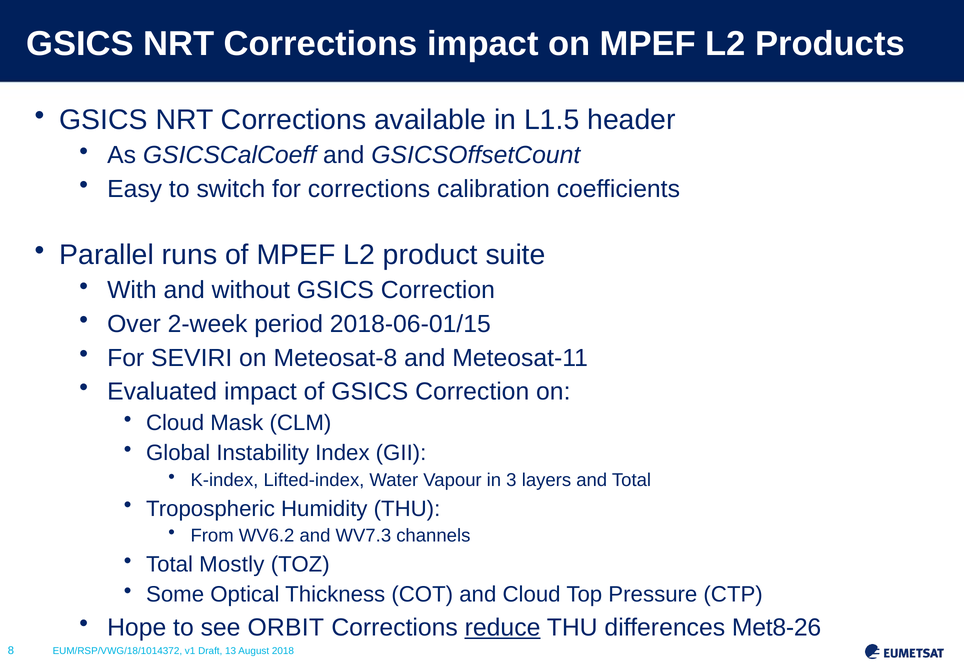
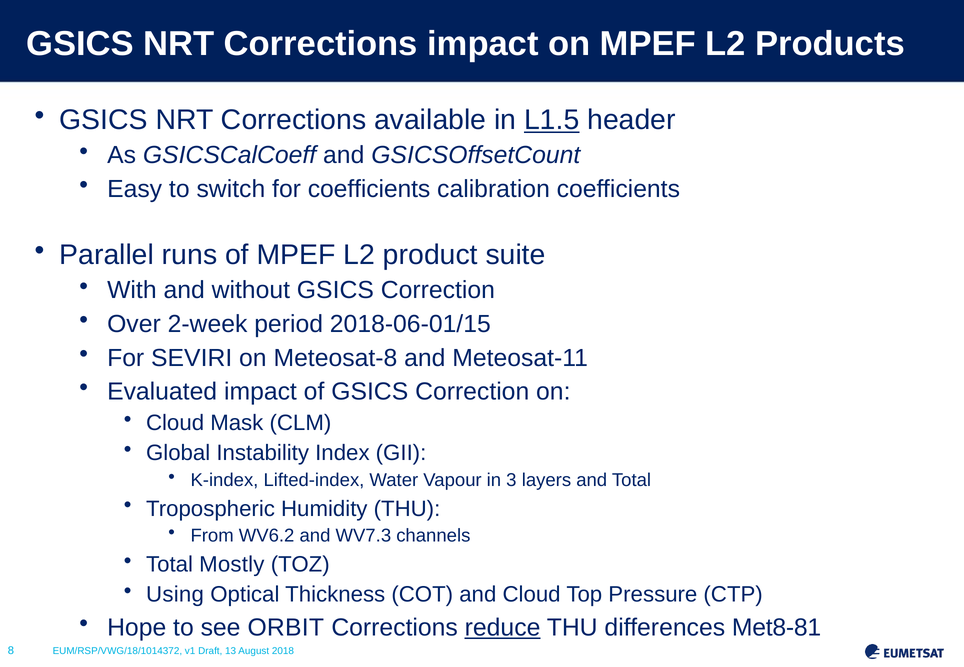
L1.5 underline: none -> present
for corrections: corrections -> coefficients
Some: Some -> Using
Met8-26: Met8-26 -> Met8-81
